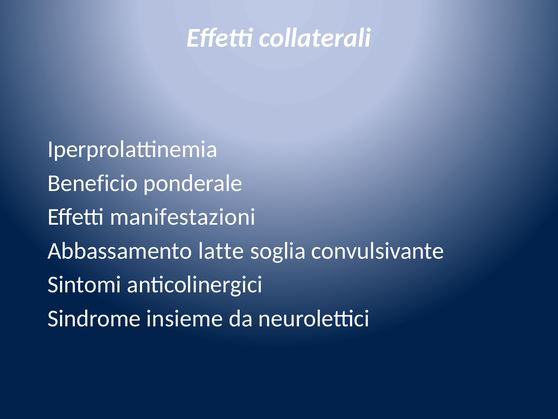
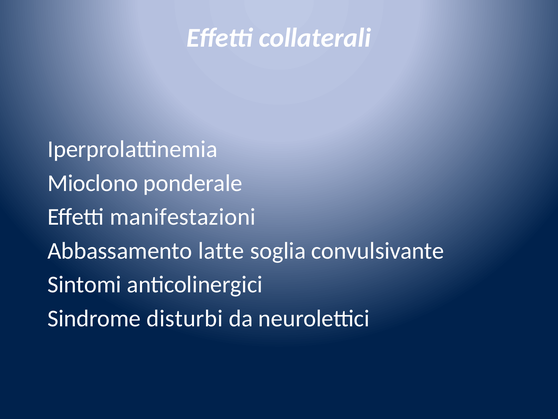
Beneficio: Beneficio -> Mioclono
insieme: insieme -> disturbi
